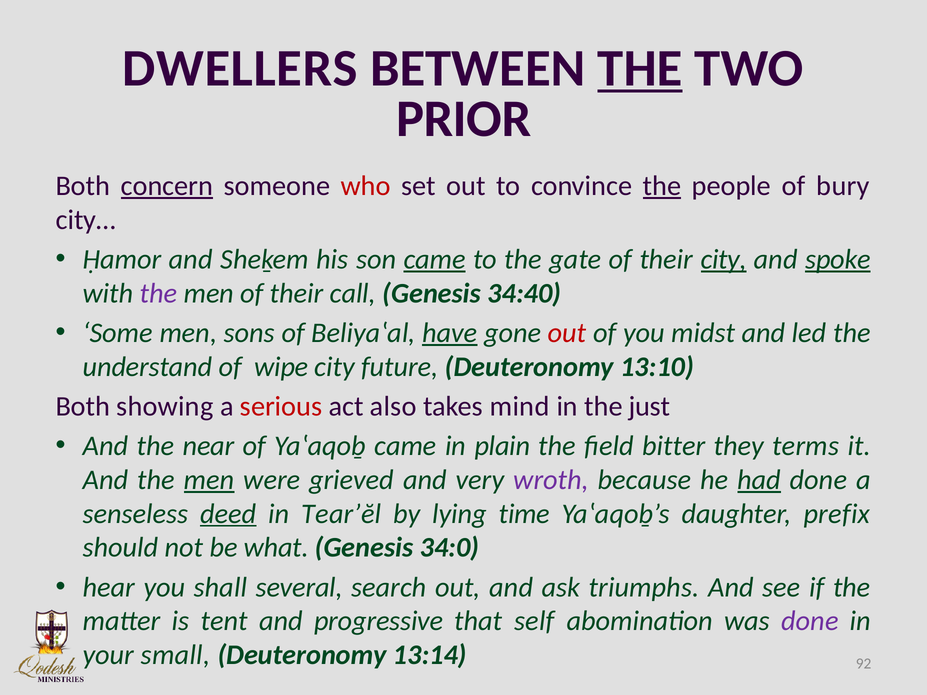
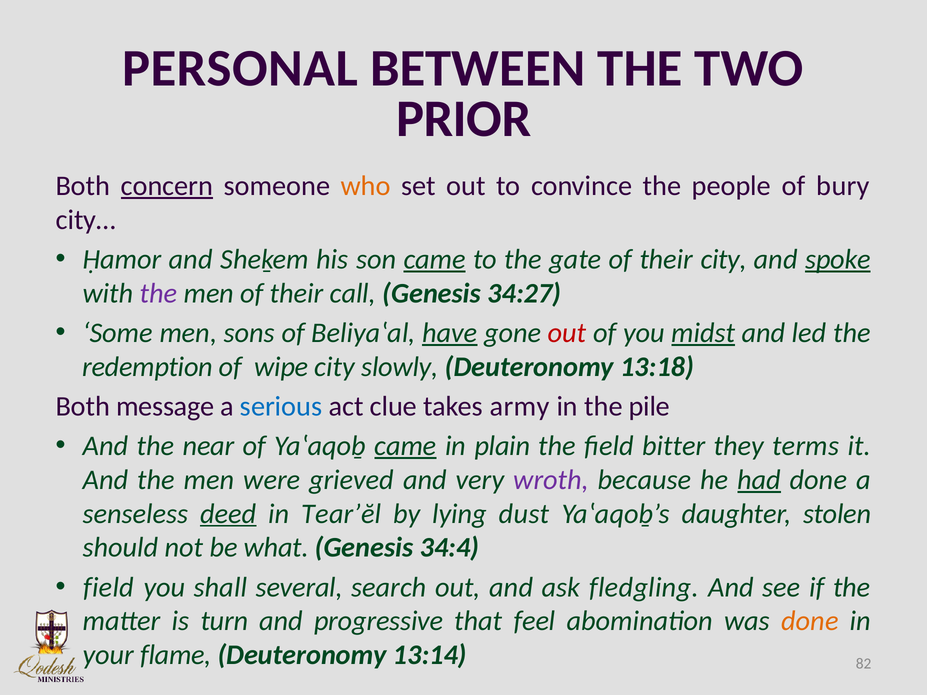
DWELLERS: DWELLERS -> PERSONAL
THE at (640, 68) underline: present -> none
who colour: red -> orange
the at (662, 186) underline: present -> none
city at (724, 259) underline: present -> none
34:40: 34:40 -> 34:27
midst underline: none -> present
understand: understand -> redemption
future: future -> slowly
13:10: 13:10 -> 13:18
showing: showing -> message
serious colour: red -> blue
also: also -> clue
mind: mind -> army
just: just -> pile
came at (405, 446) underline: none -> present
men at (209, 480) underline: present -> none
time: time -> dust
prefix: prefix -> stolen
34:0: 34:0 -> 34:4
hear at (109, 587): hear -> field
triumphs: triumphs -> fledgling
tent: tent -> turn
self: self -> feel
done at (810, 621) colour: purple -> orange
small: small -> flame
92: 92 -> 82
